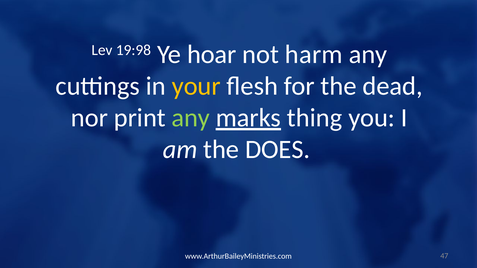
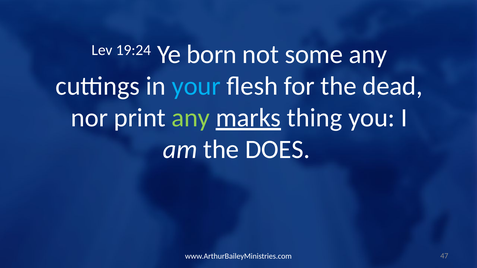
19:98: 19:98 -> 19:24
hoar: hoar -> born
harm: harm -> some
your colour: yellow -> light blue
